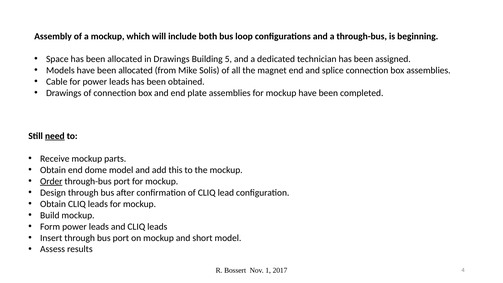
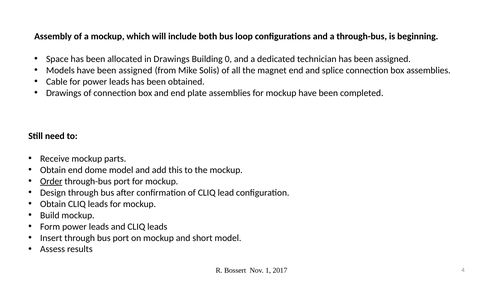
5: 5 -> 0
have been allocated: allocated -> assigned
need underline: present -> none
